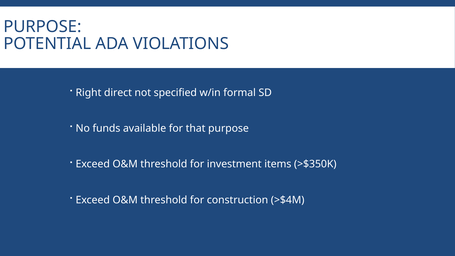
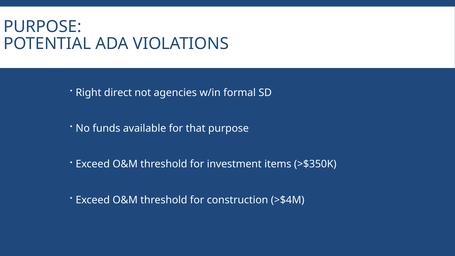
specified: specified -> agencies
